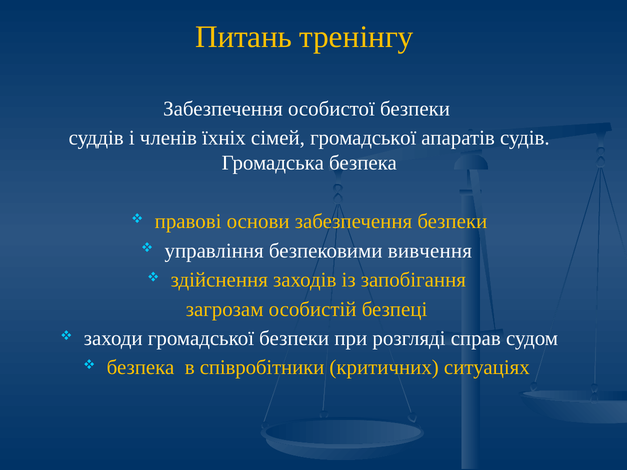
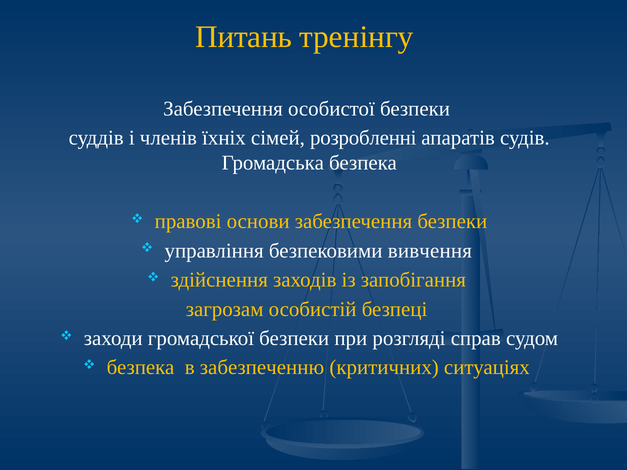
сімей громадської: громадської -> розробленні
співробітники: співробітники -> забезпеченню
